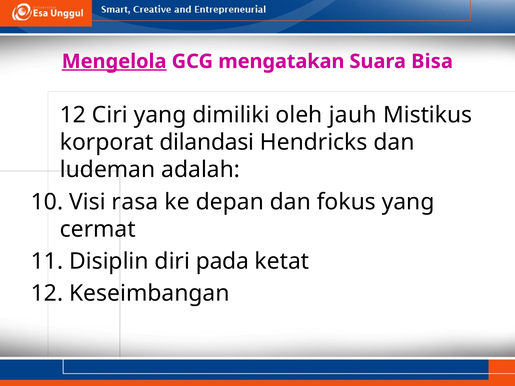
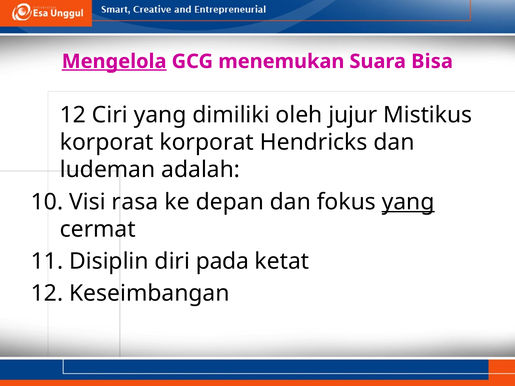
mengatakan: mengatakan -> menemukan
jauh: jauh -> jujur
korporat dilandasi: dilandasi -> korporat
yang at (408, 202) underline: none -> present
